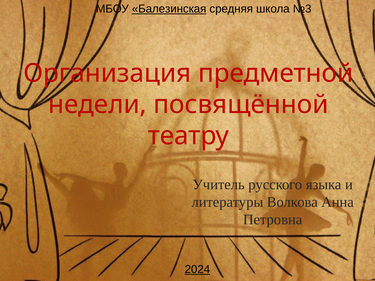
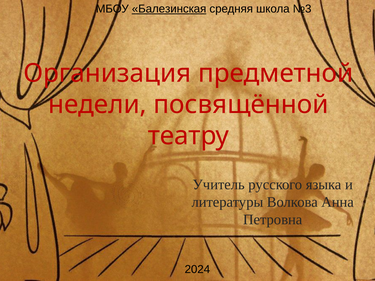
2024 underline: present -> none
